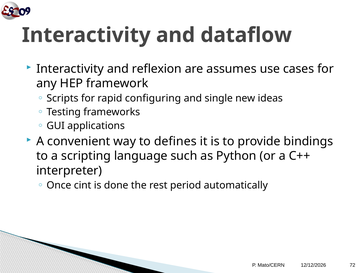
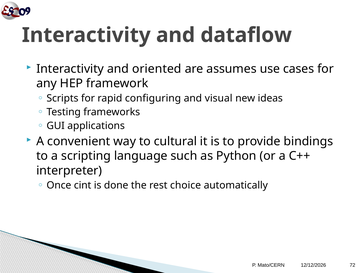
reflexion: reflexion -> oriented
single: single -> visual
defines: defines -> cultural
period: period -> choice
